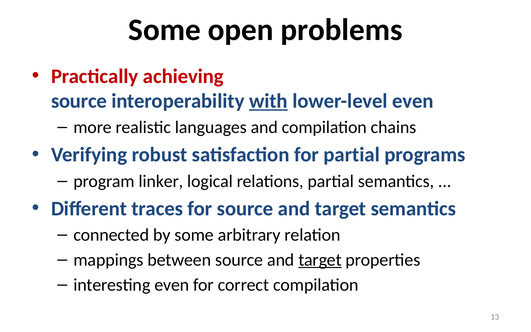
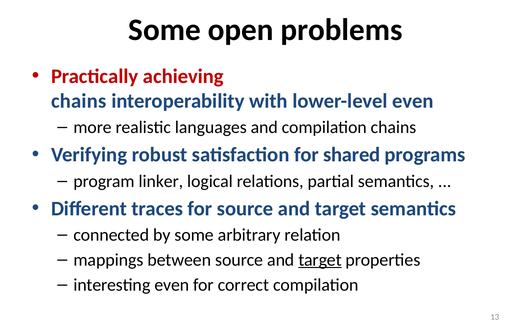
source at (79, 101): source -> chains
with underline: present -> none
for partial: partial -> shared
